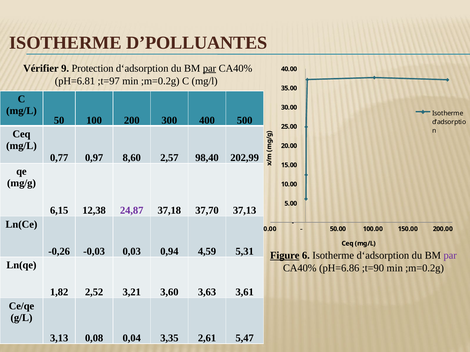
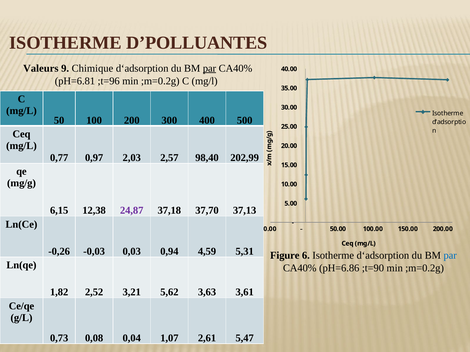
Vérifier: Vérifier -> Valeurs
Protection: Protection -> Chimique
;t=97: ;t=97 -> ;t=96
8,60: 8,60 -> 2,03
Figure underline: present -> none
par at (450, 256) colour: purple -> blue
3,60: 3,60 -> 5,62
3,13: 3,13 -> 0,73
3,35: 3,35 -> 1,07
